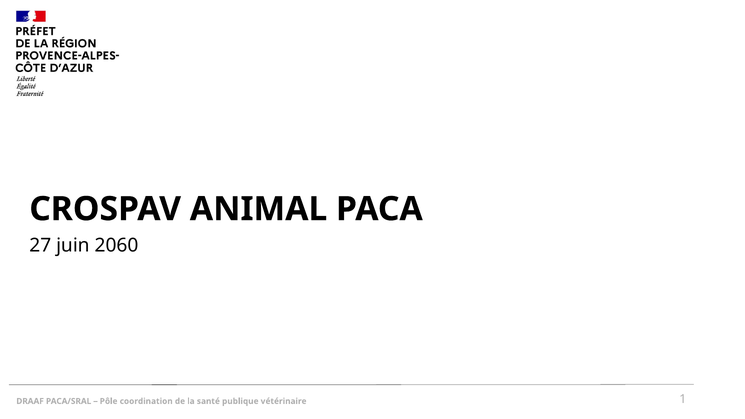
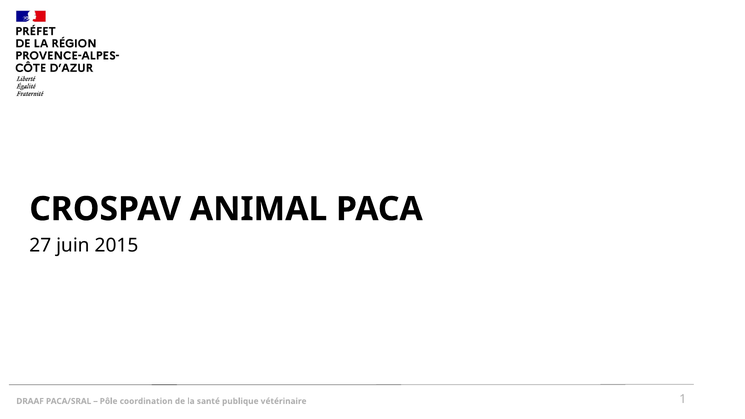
2060: 2060 -> 2015
